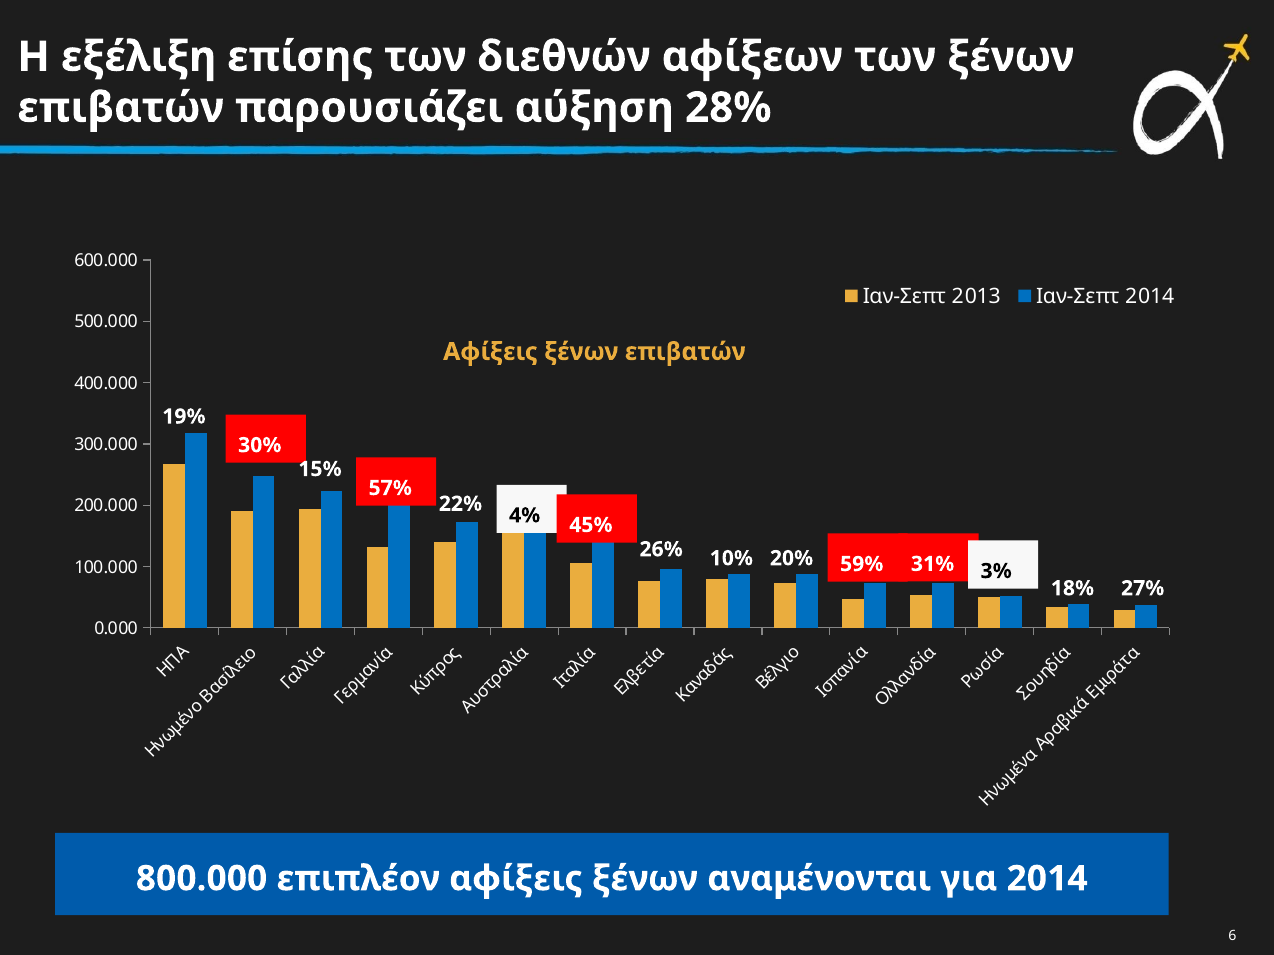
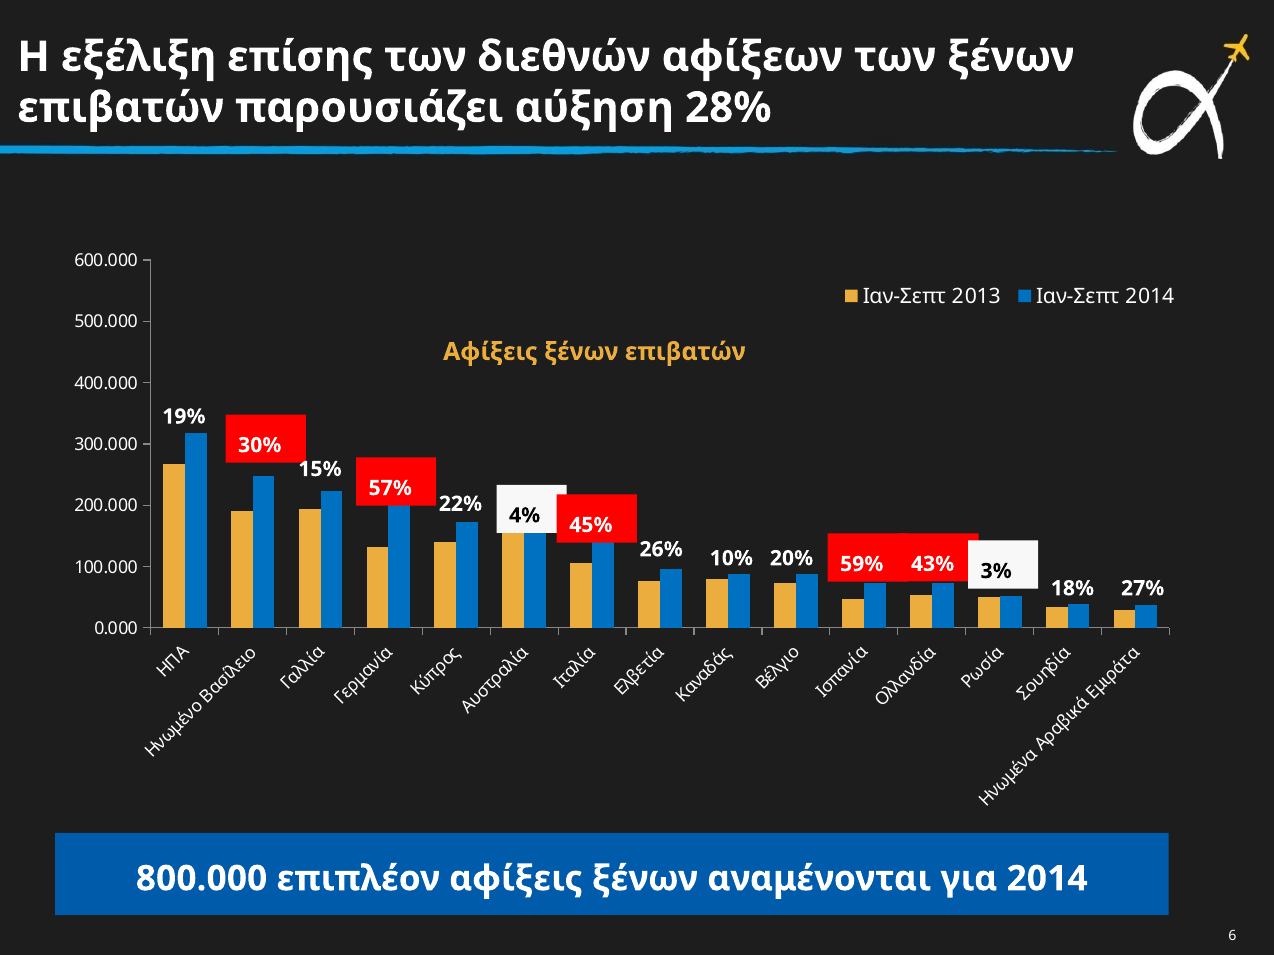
31%: 31% -> 43%
